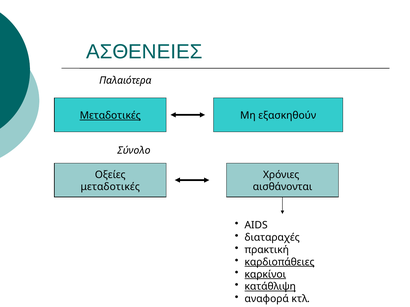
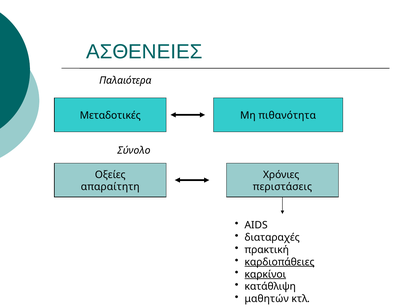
Μεταδοτικές at (110, 116) underline: present -> none
εξασκηθούν: εξασκηθούν -> πιθανότητα
μεταδοτικές at (110, 187): μεταδοτικές -> απαραίτητη
αισθάνονται: αισθάνονται -> περιστάσεις
κατάθλιψη underline: present -> none
αναφορά: αναφορά -> μαθητών
